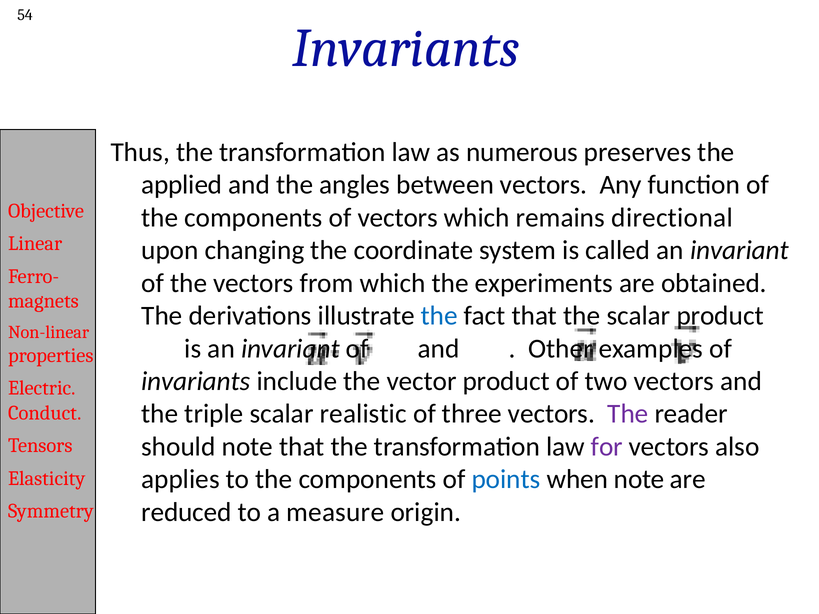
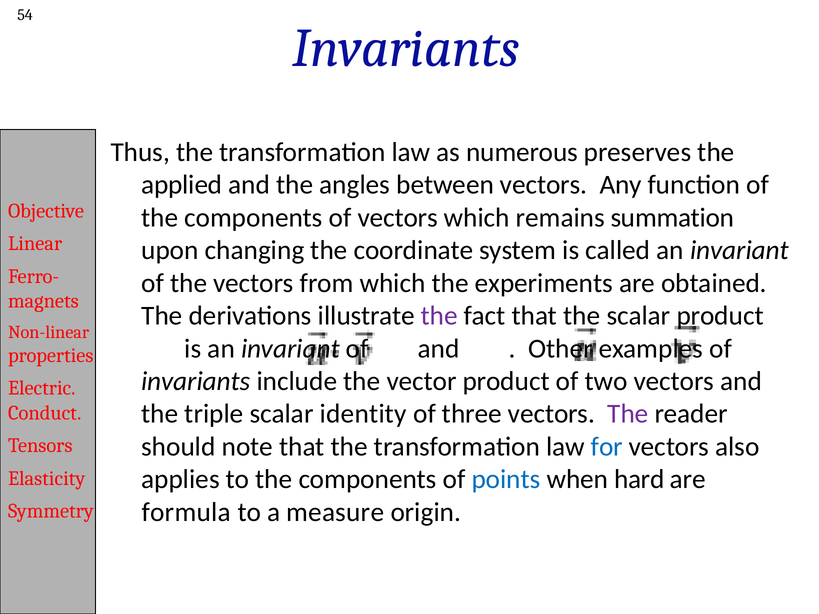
directional: directional -> summation
the at (439, 316) colour: blue -> purple
realistic: realistic -> identity
for colour: purple -> blue
when note: note -> hard
reduced: reduced -> formula
